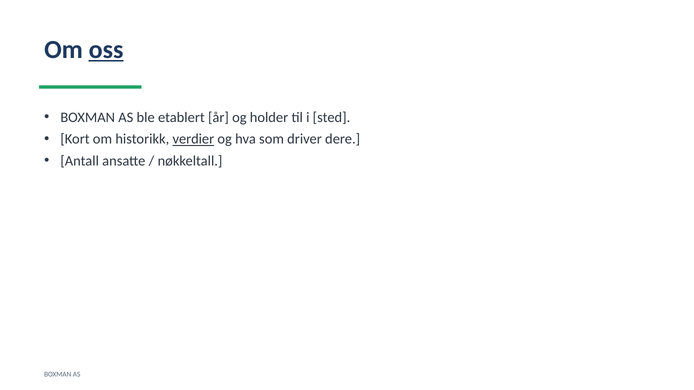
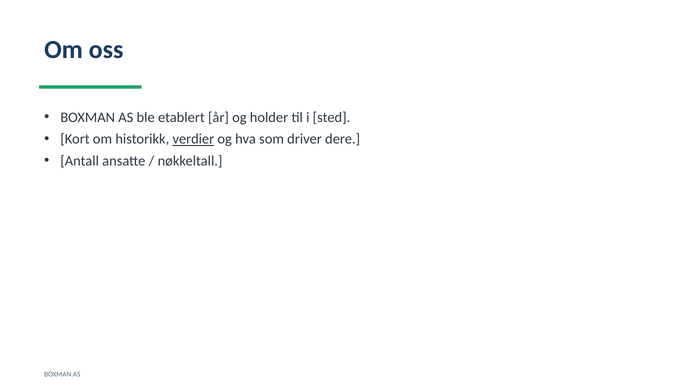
oss underline: present -> none
